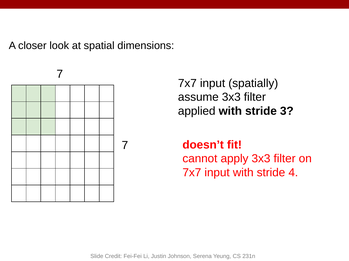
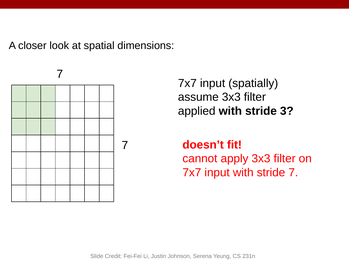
stride 4: 4 -> 7
